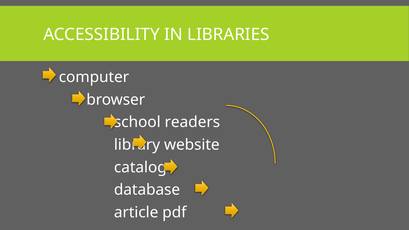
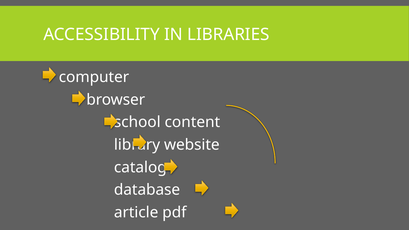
readers: readers -> content
